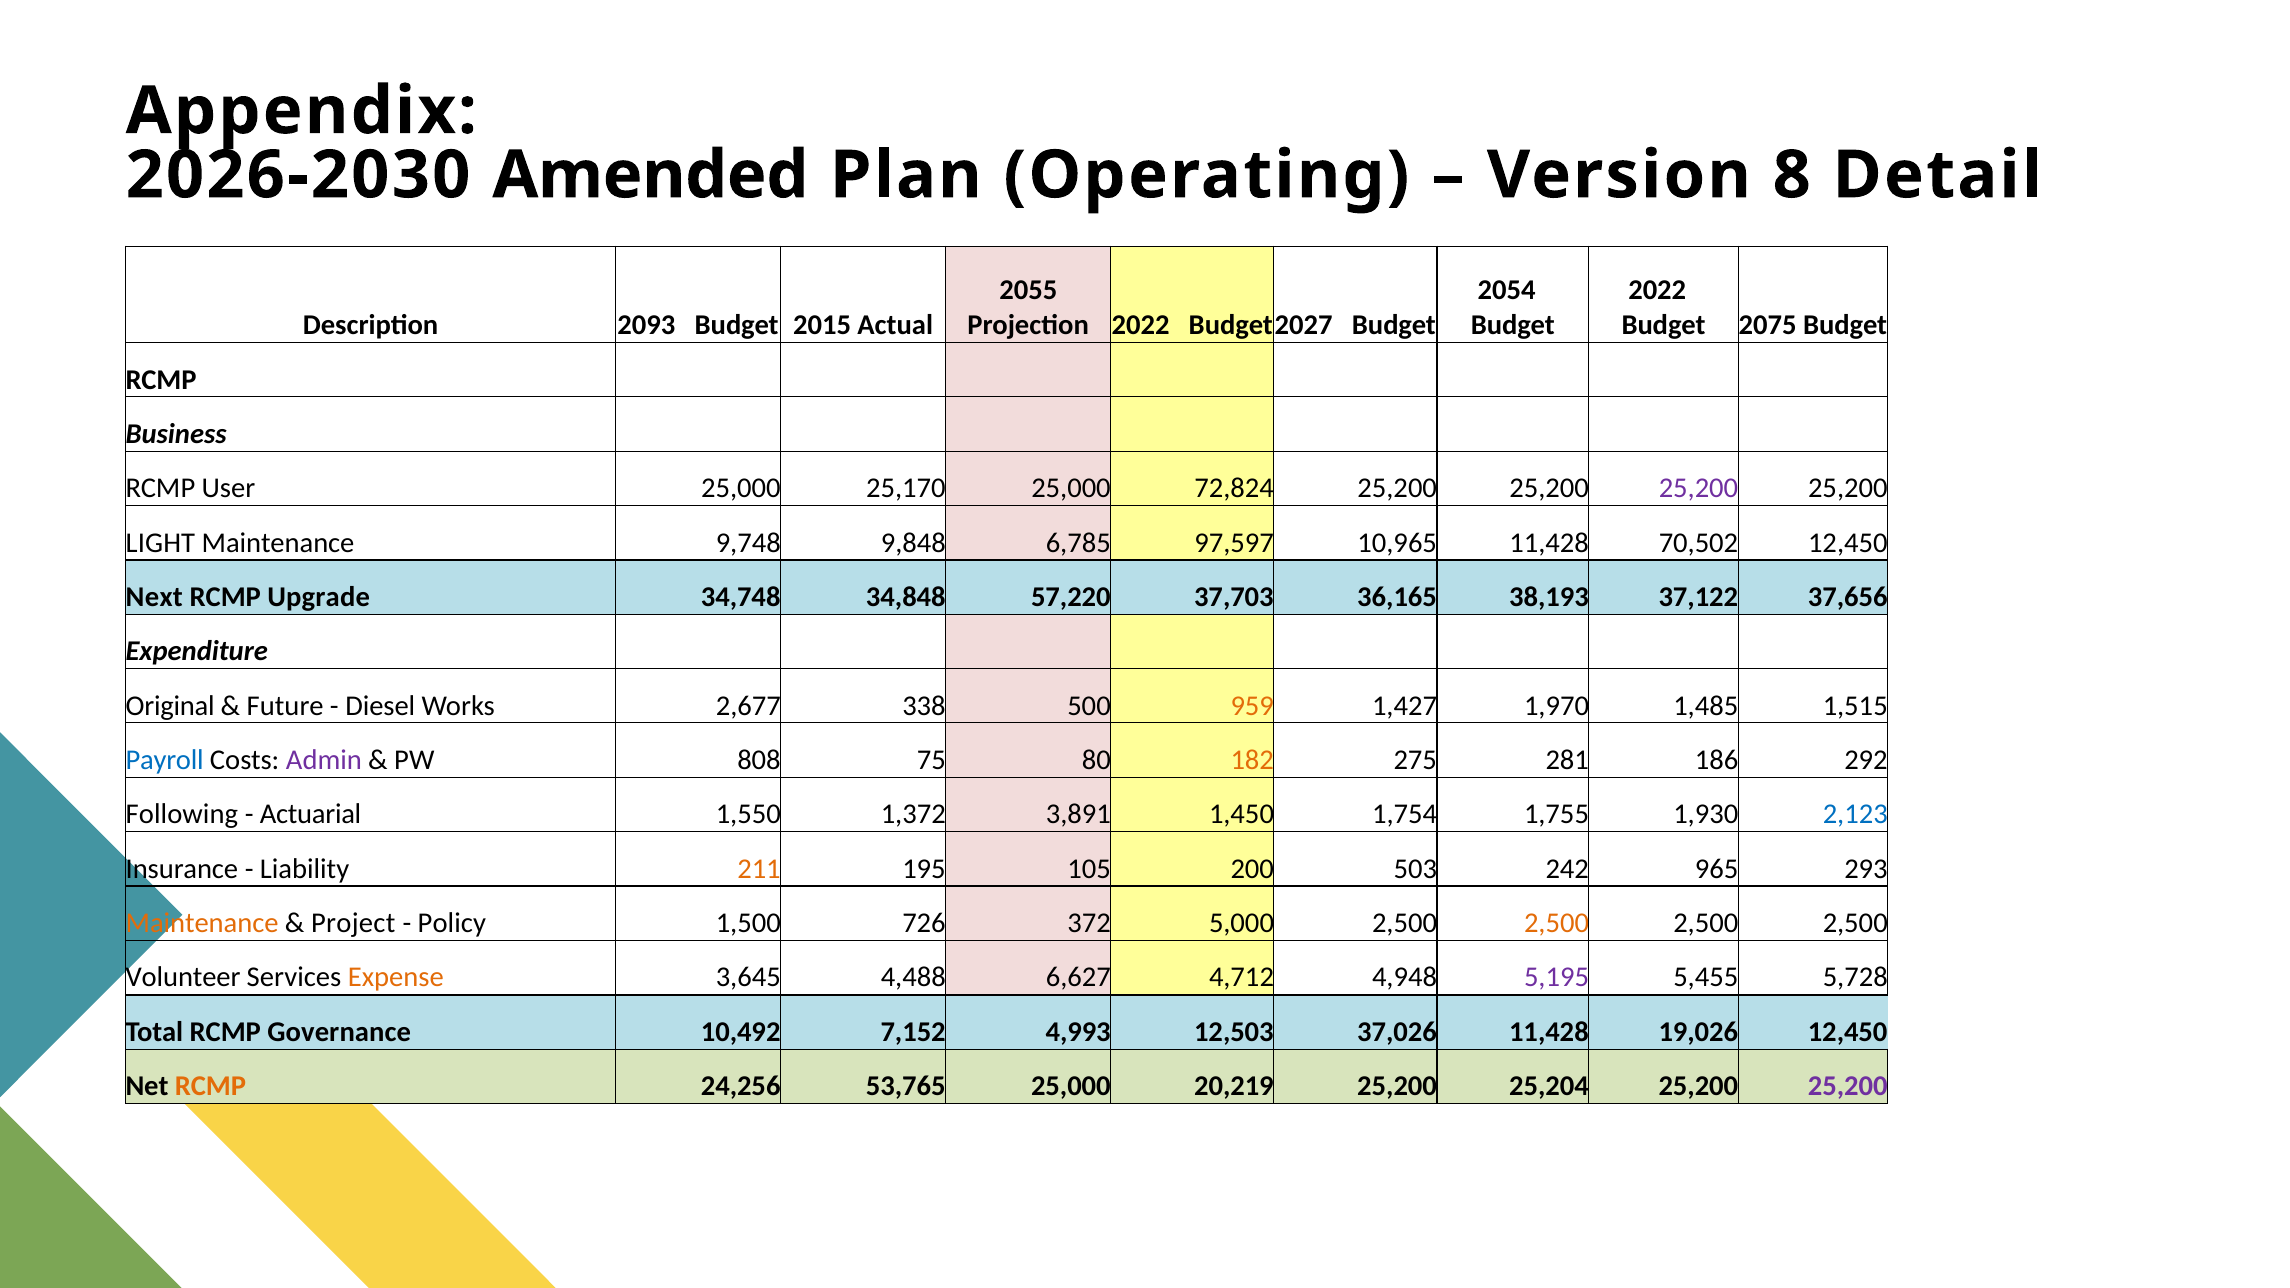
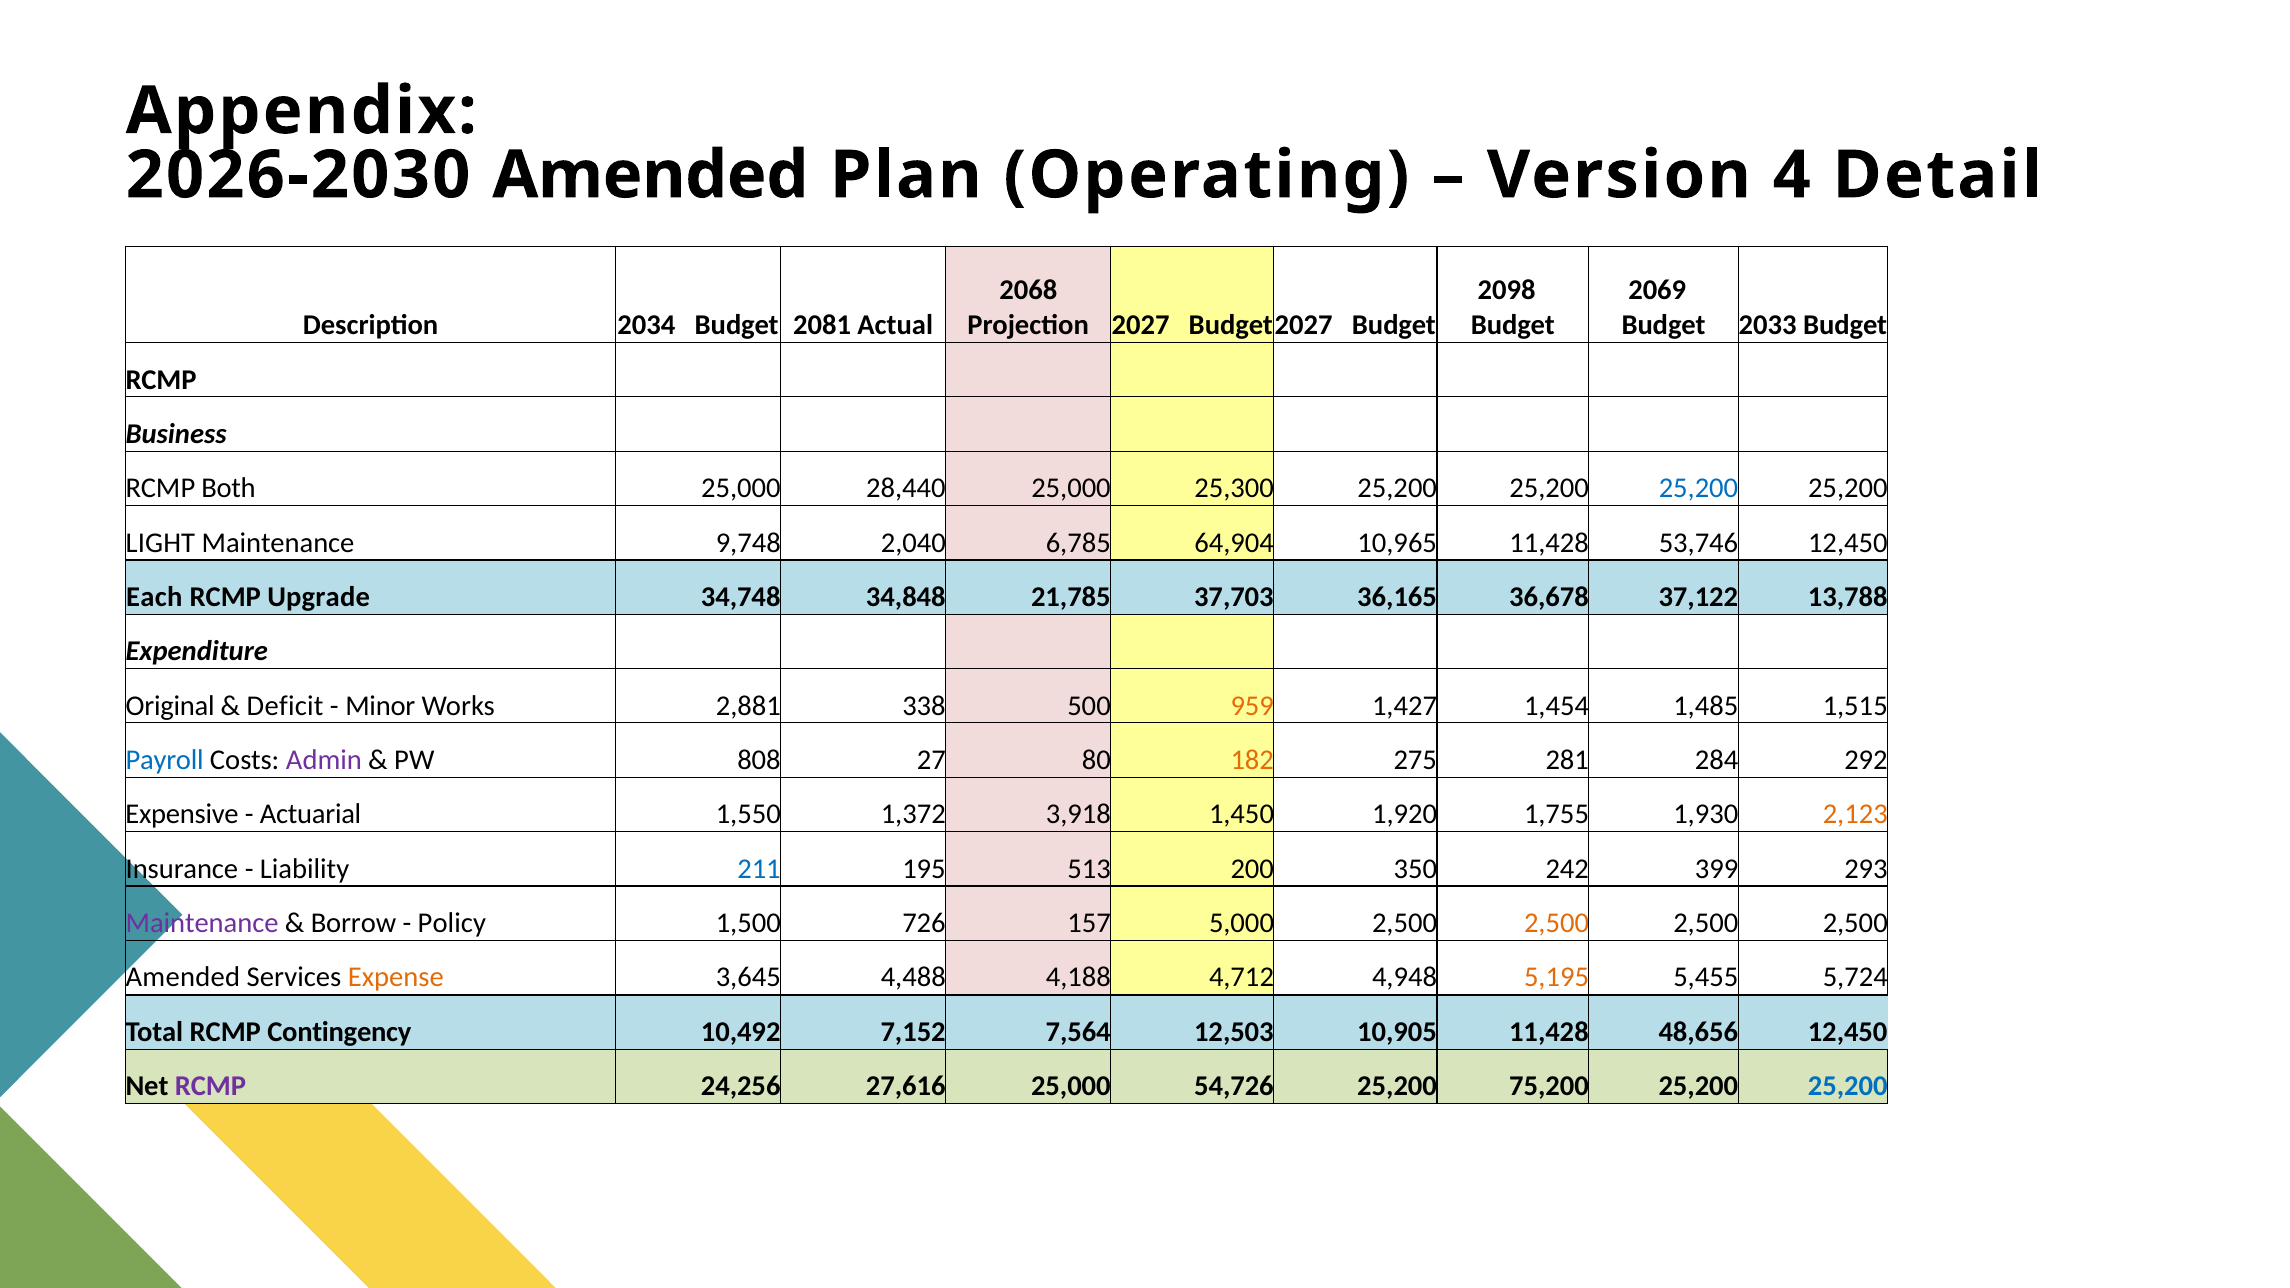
8: 8 -> 4
2055: 2055 -> 2068
2054: 2054 -> 2098
2022 at (1657, 290): 2022 -> 2069
2093: 2093 -> 2034
2015: 2015 -> 2081
Projection 2022: 2022 -> 2027
2075: 2075 -> 2033
User: User -> Both
25,170: 25,170 -> 28,440
72,824: 72,824 -> 25,300
25,200 at (1698, 488) colour: purple -> blue
9,848: 9,848 -> 2,040
97,597: 97,597 -> 64,904
70,502: 70,502 -> 53,746
Next: Next -> Each
57,220: 57,220 -> 21,785
38,193: 38,193 -> 36,678
37,656: 37,656 -> 13,788
Future: Future -> Deficit
Diesel: Diesel -> Minor
2,677: 2,677 -> 2,881
1,970: 1,970 -> 1,454
75: 75 -> 27
186: 186 -> 284
Following: Following -> Expensive
3,891: 3,891 -> 3,918
1,754: 1,754 -> 1,920
2,123 colour: blue -> orange
211 colour: orange -> blue
105: 105 -> 513
503: 503 -> 350
965: 965 -> 399
Maintenance at (202, 923) colour: orange -> purple
Project: Project -> Borrow
372: 372 -> 157
Volunteer at (183, 978): Volunteer -> Amended
6,627: 6,627 -> 4,188
5,195 colour: purple -> orange
5,728: 5,728 -> 5,724
Governance: Governance -> Contingency
4,993: 4,993 -> 7,564
37,026: 37,026 -> 10,905
19,026: 19,026 -> 48,656
RCMP at (210, 1086) colour: orange -> purple
53,765: 53,765 -> 27,616
20,219: 20,219 -> 54,726
25,204: 25,204 -> 75,200
25,200 at (1848, 1086) colour: purple -> blue
